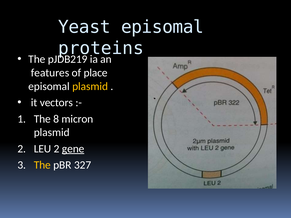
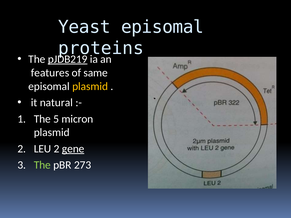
pJDB219 underline: none -> present
place: place -> same
vectors: vectors -> natural
8: 8 -> 5
The at (42, 165) colour: yellow -> light green
327: 327 -> 273
